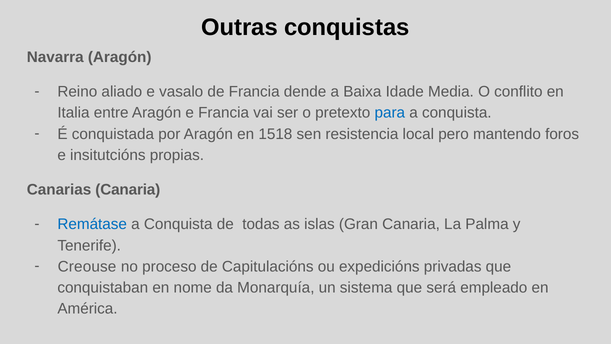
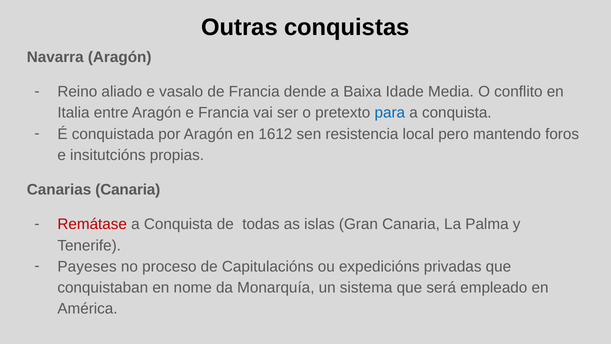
1518: 1518 -> 1612
Remátase colour: blue -> red
Creouse: Creouse -> Payeses
